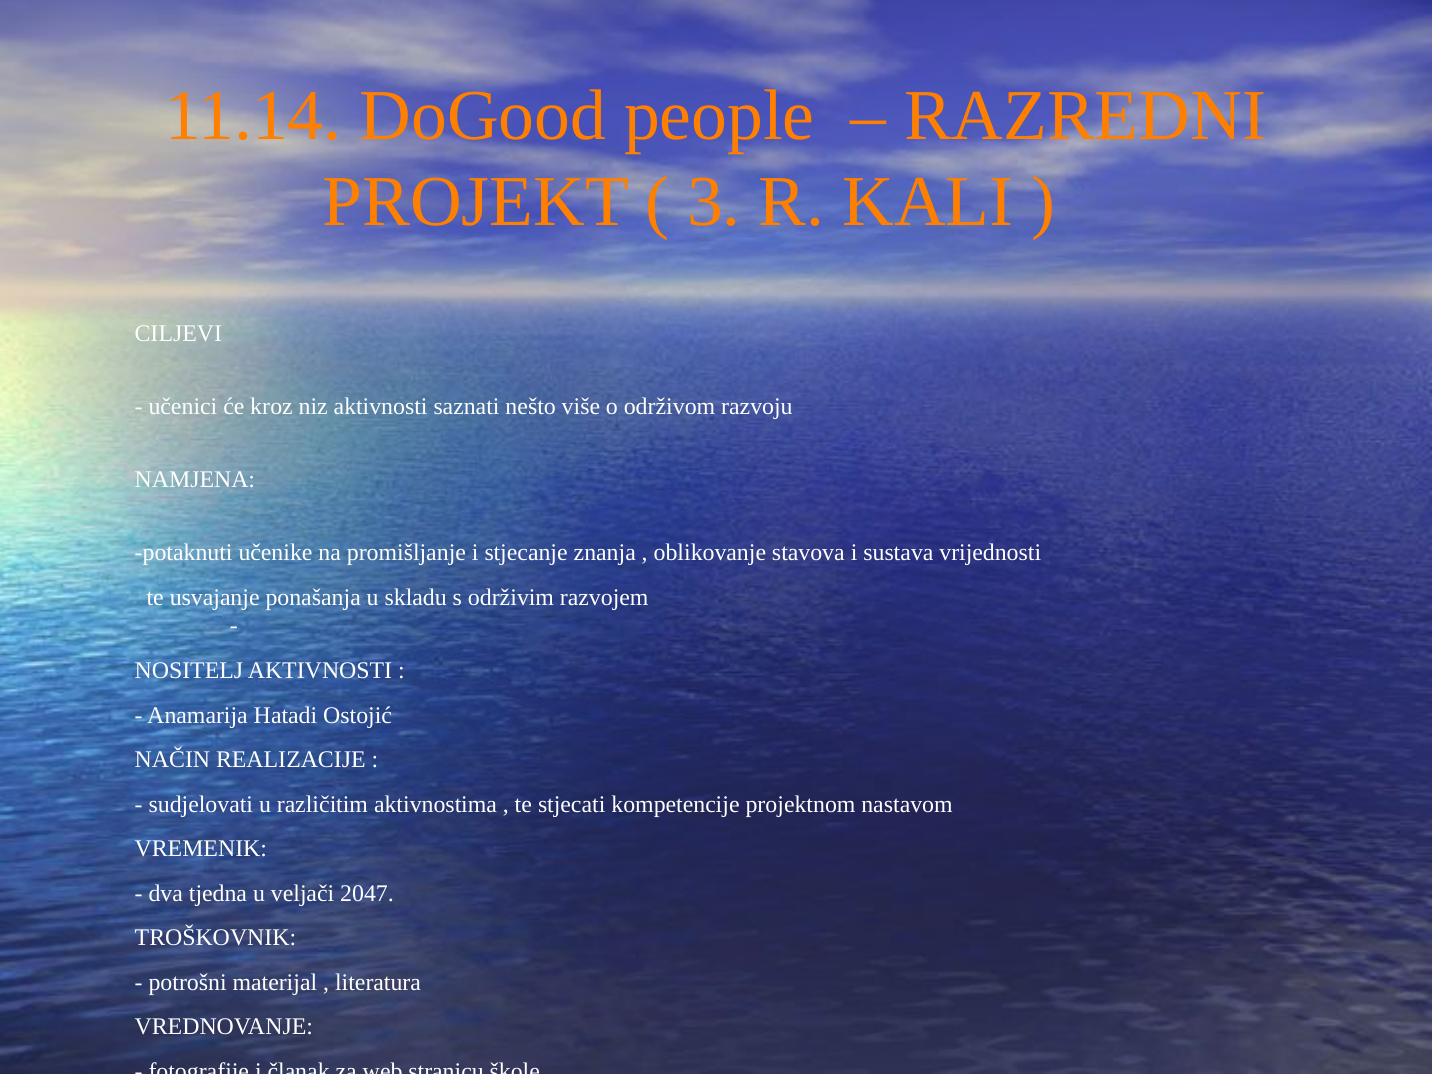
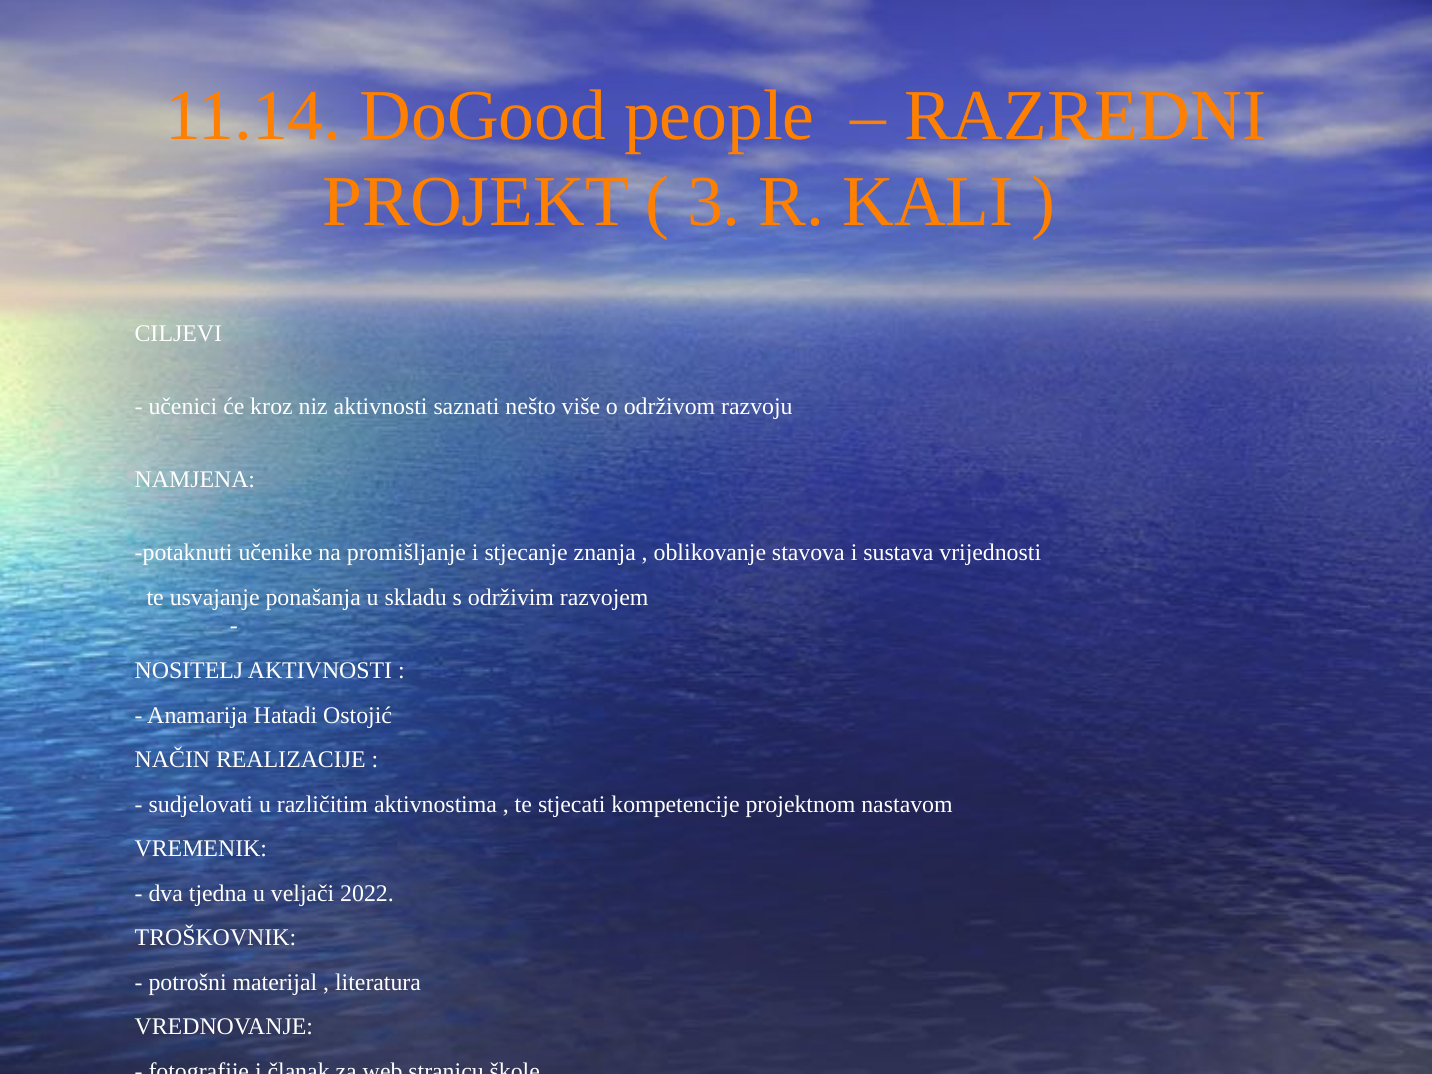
2047: 2047 -> 2022
